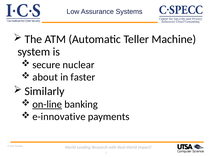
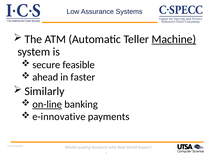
Machine underline: none -> present
nuclear: nuclear -> feasible
about: about -> ahead
